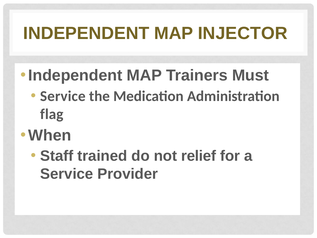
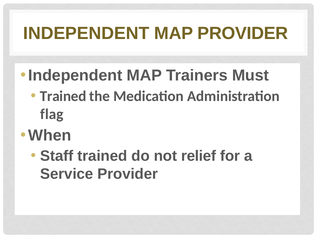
MAP INJECTOR: INJECTOR -> PROVIDER
Service at (63, 96): Service -> Trained
